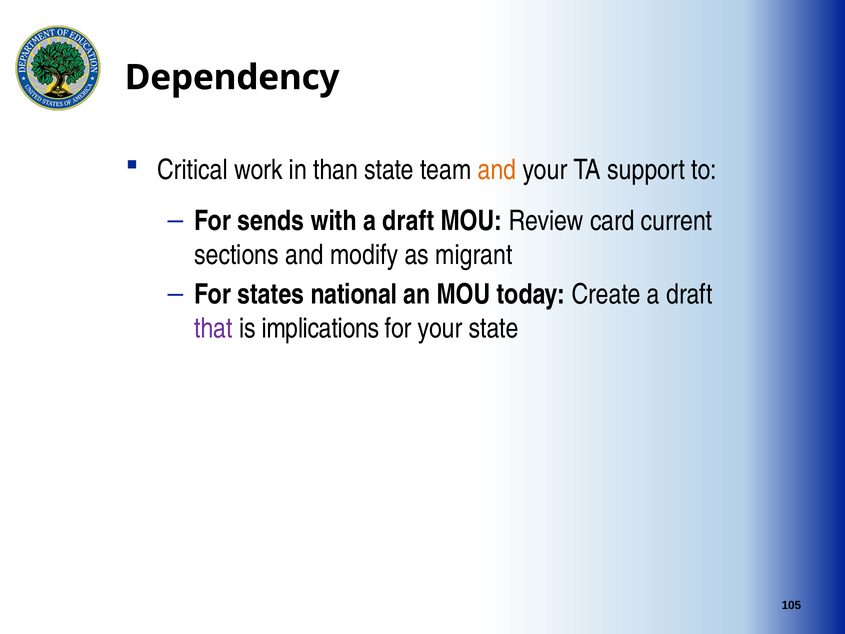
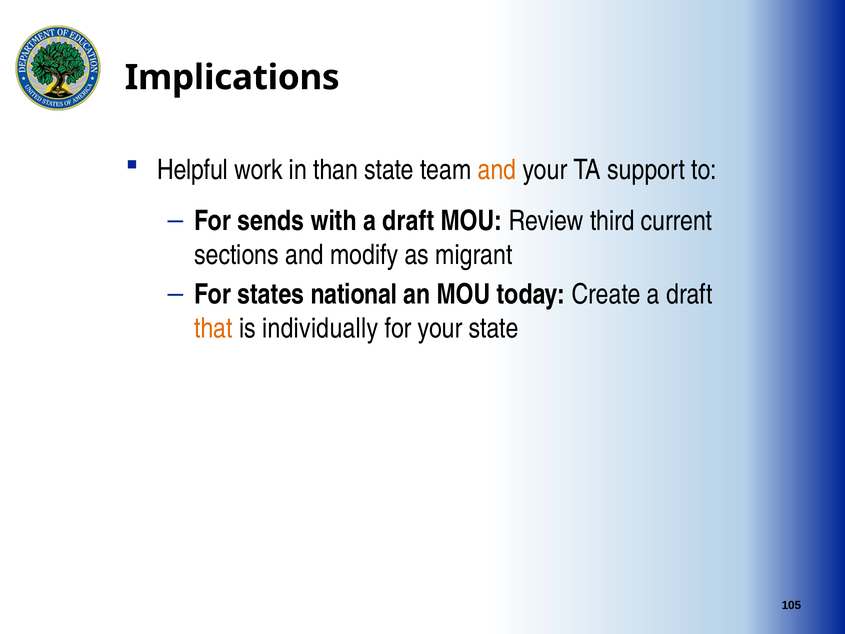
Dependency: Dependency -> Implications
Critical: Critical -> Helpful
card: card -> third
that colour: purple -> orange
implications: implications -> individually
